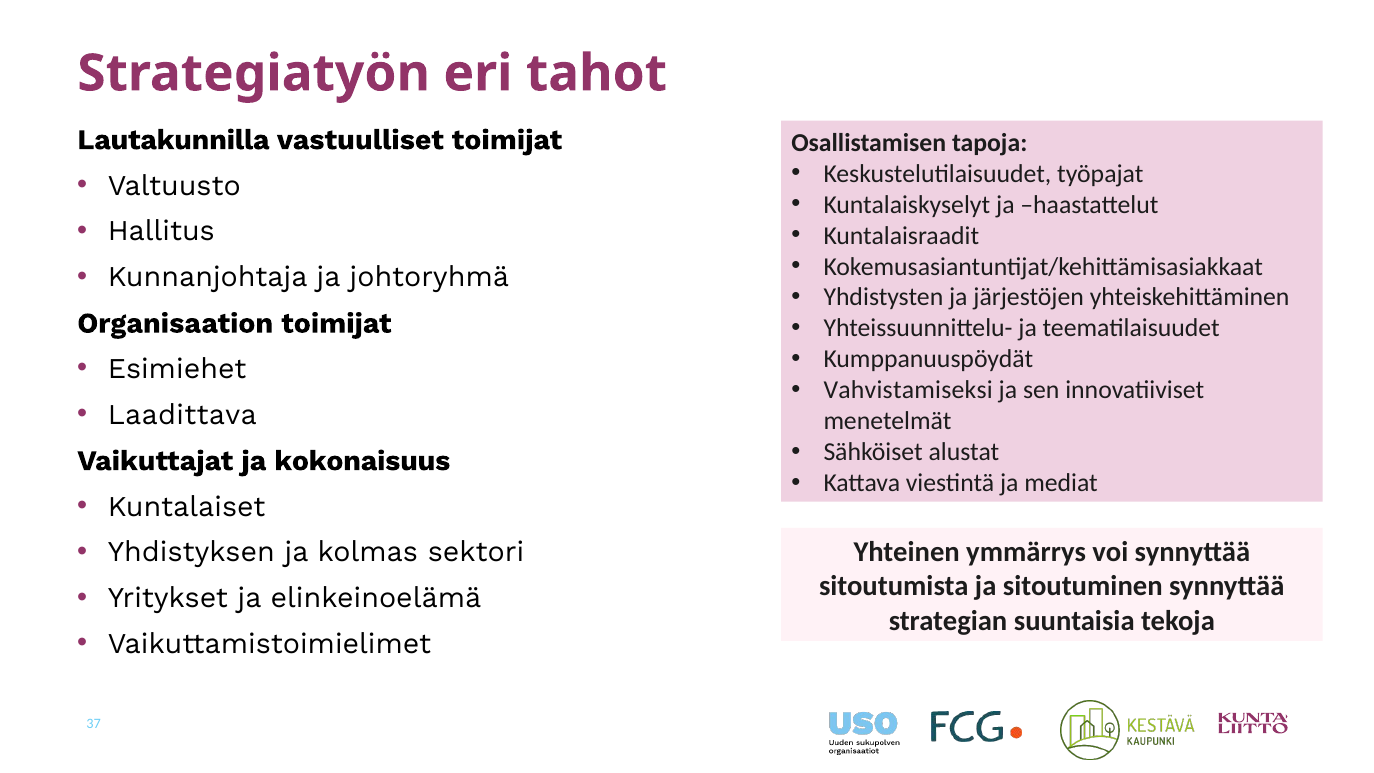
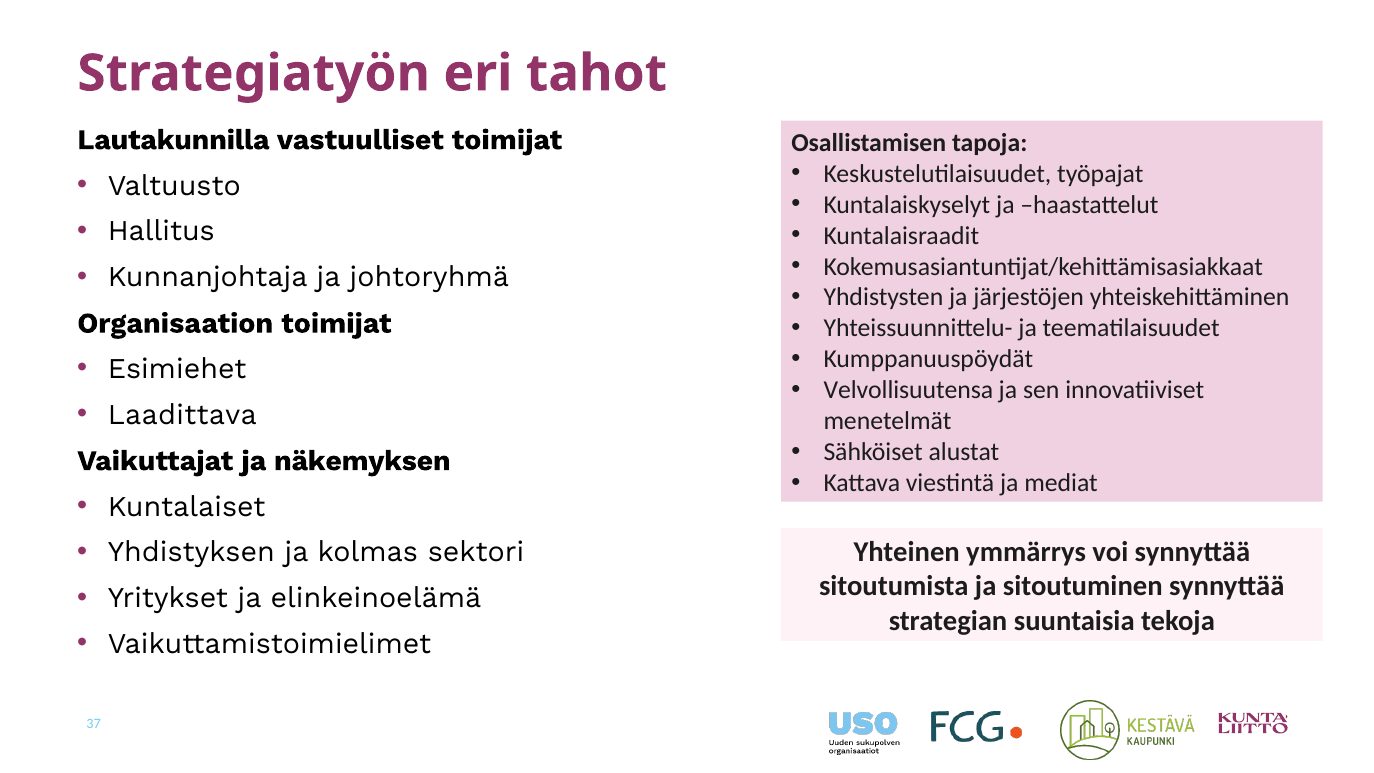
Vahvistamiseksi: Vahvistamiseksi -> Velvollisuutensa
kokonaisuus: kokonaisuus -> näkemyksen
